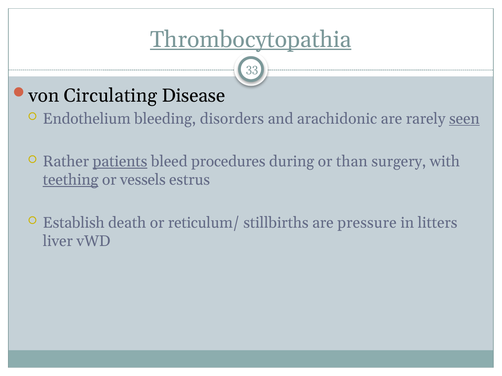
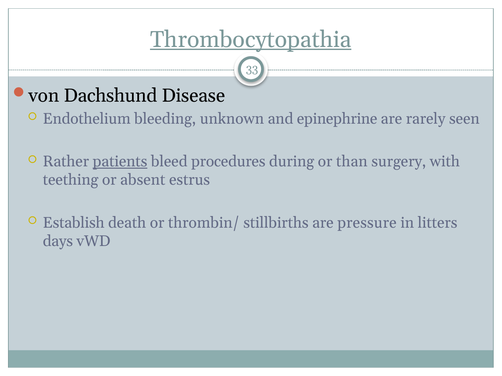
Circulating: Circulating -> Dachshund
disorders: disorders -> unknown
arachidonic: arachidonic -> epinephrine
seen underline: present -> none
teething underline: present -> none
vessels: vessels -> absent
reticulum/: reticulum/ -> thrombin/
liver: liver -> days
